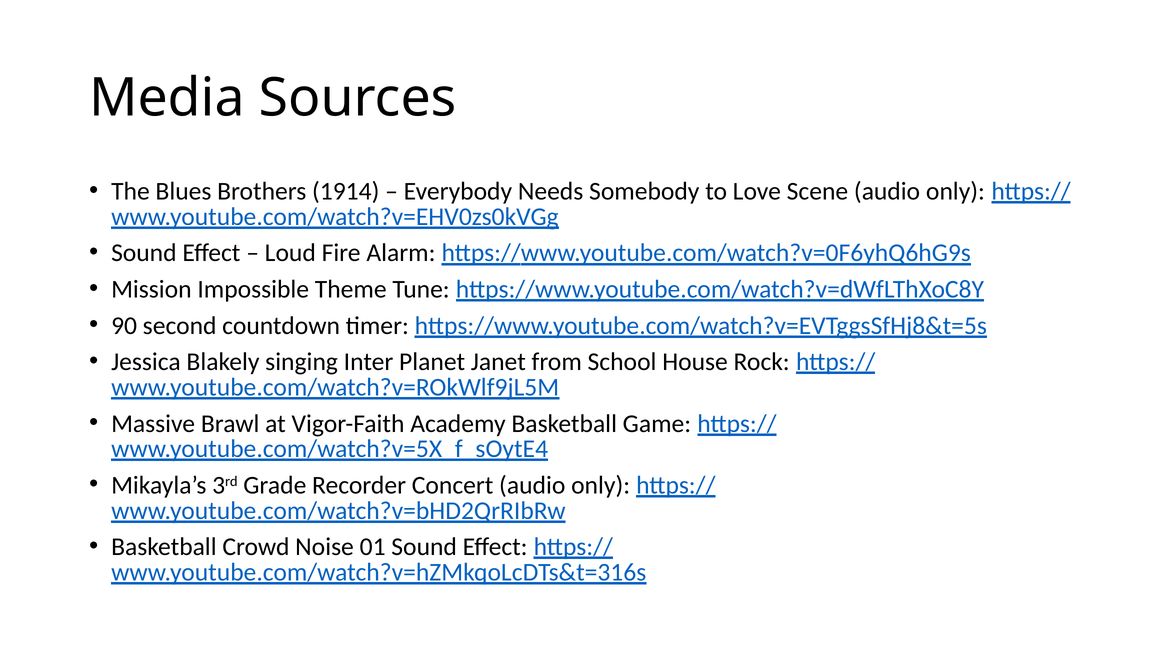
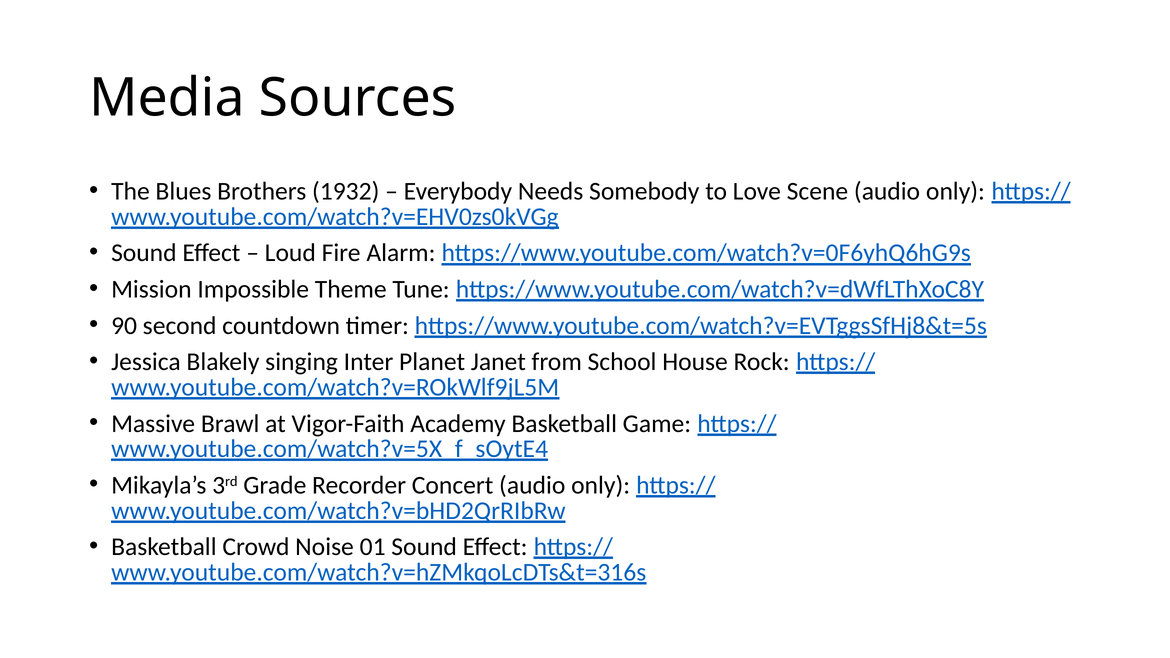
1914: 1914 -> 1932
